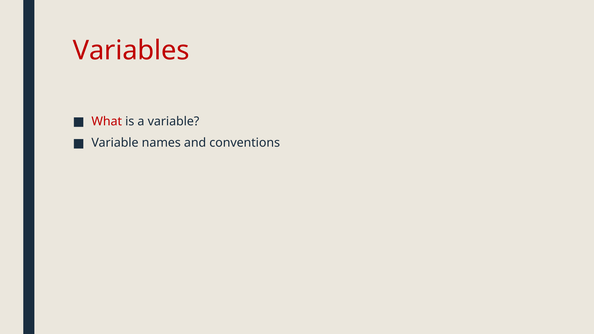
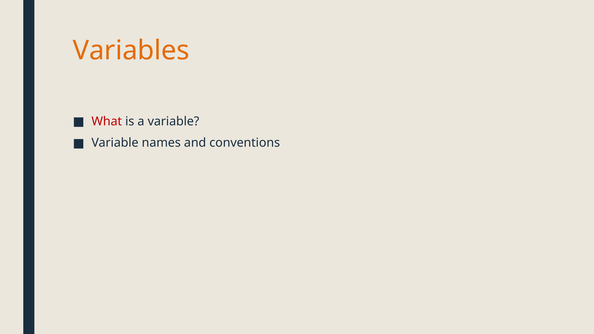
Variables colour: red -> orange
